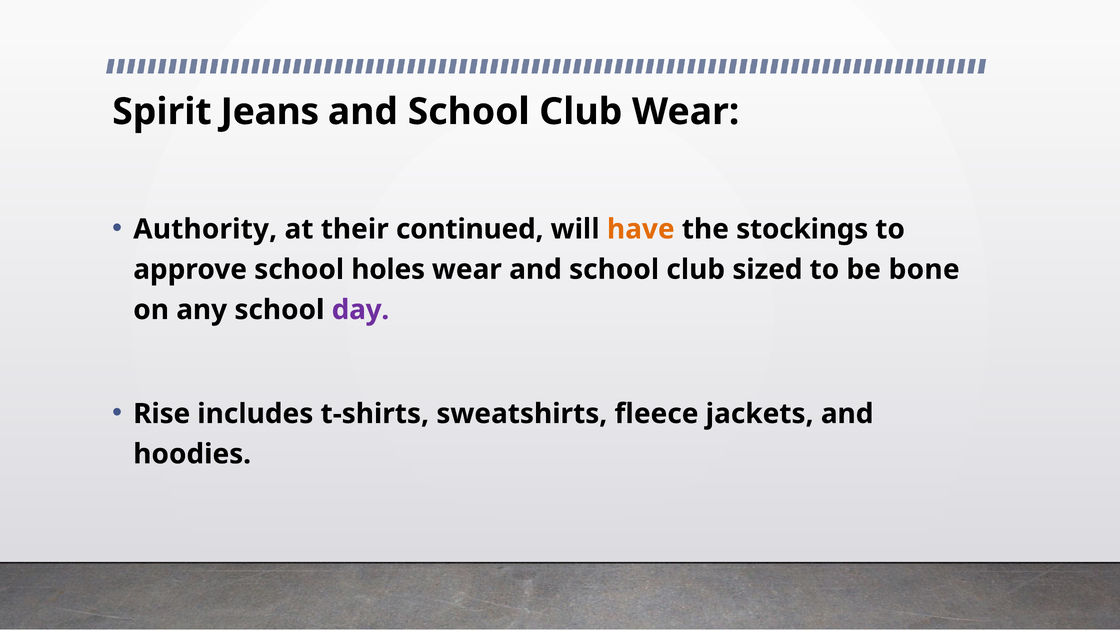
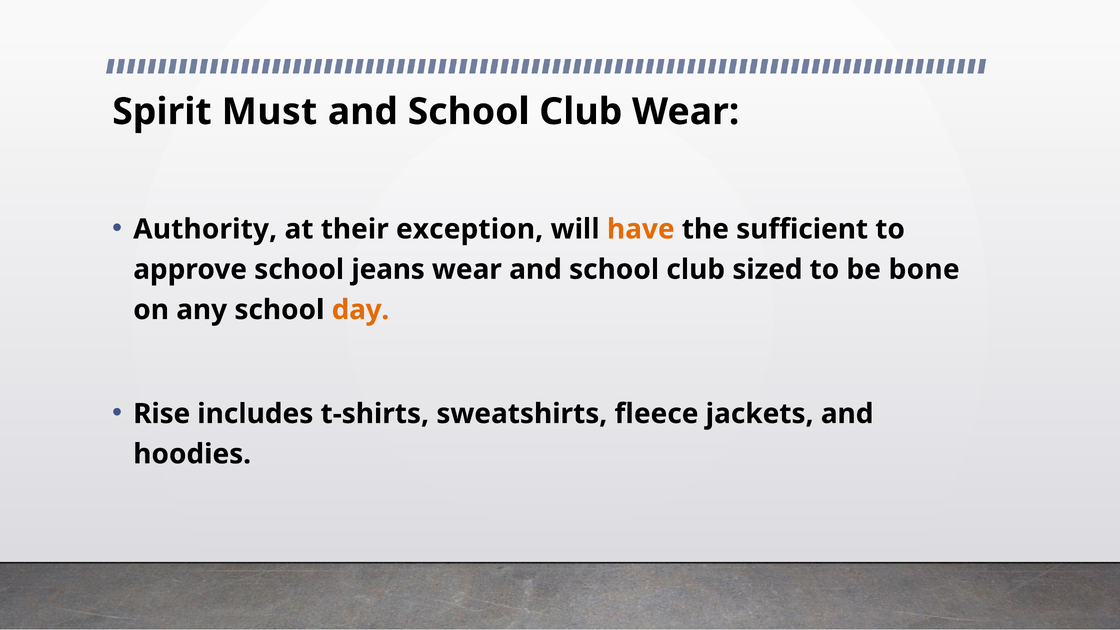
Jeans: Jeans -> Must
continued: continued -> exception
stockings: stockings -> sufficient
holes: holes -> jeans
day colour: purple -> orange
